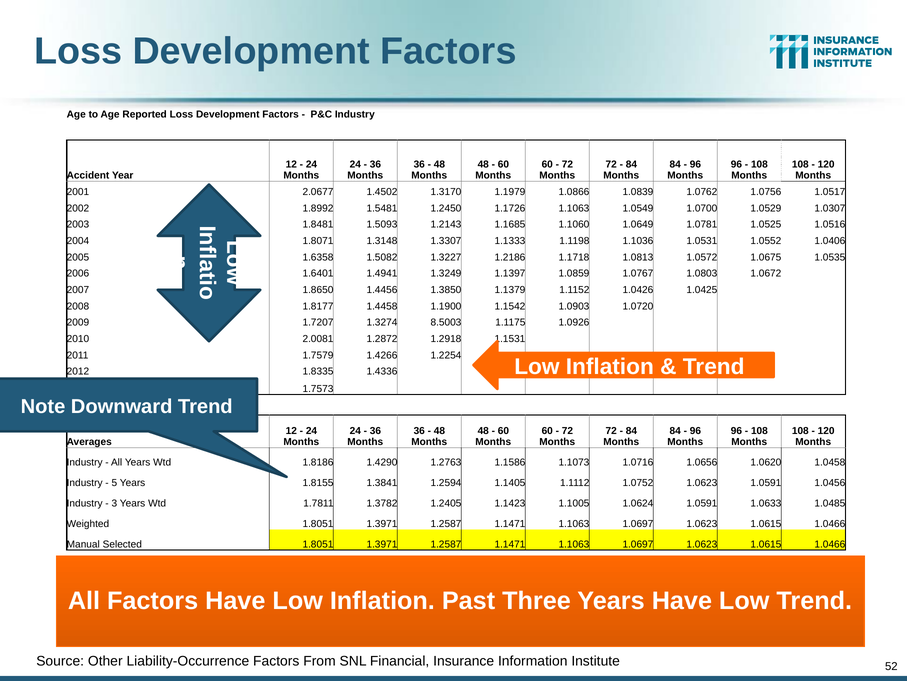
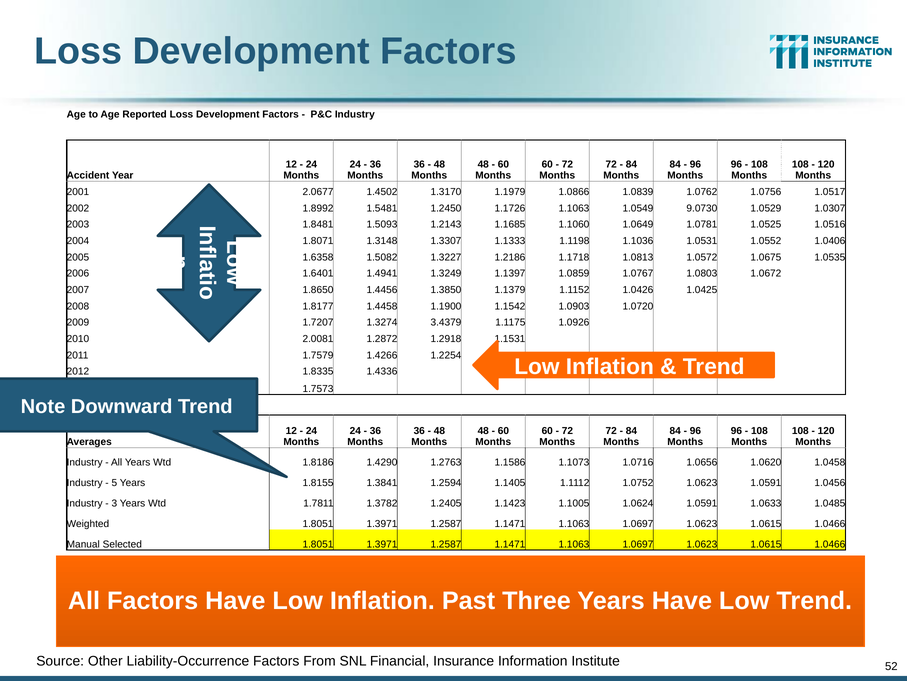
1.0700: 1.0700 -> 9.0730
8.5003: 8.5003 -> 3.4379
